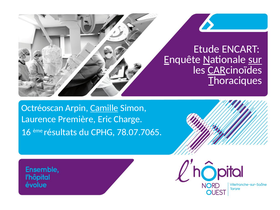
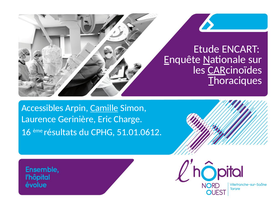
sur underline: present -> none
Octréoscan: Octréoscan -> Accessibles
Première: Première -> Gerinière
78.07.7065: 78.07.7065 -> 51.01.0612
